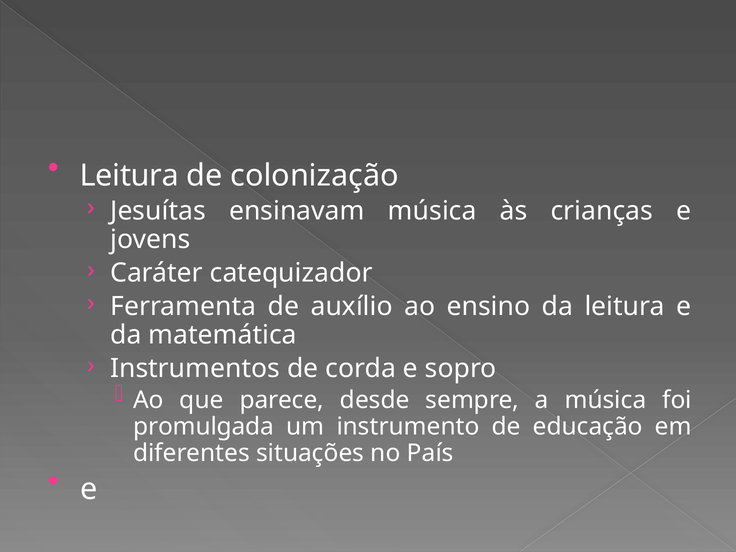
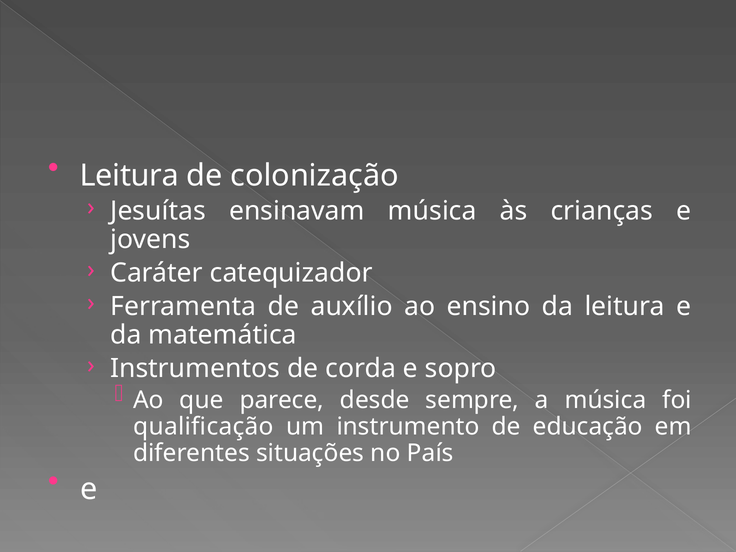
promulgada: promulgada -> qualificação
